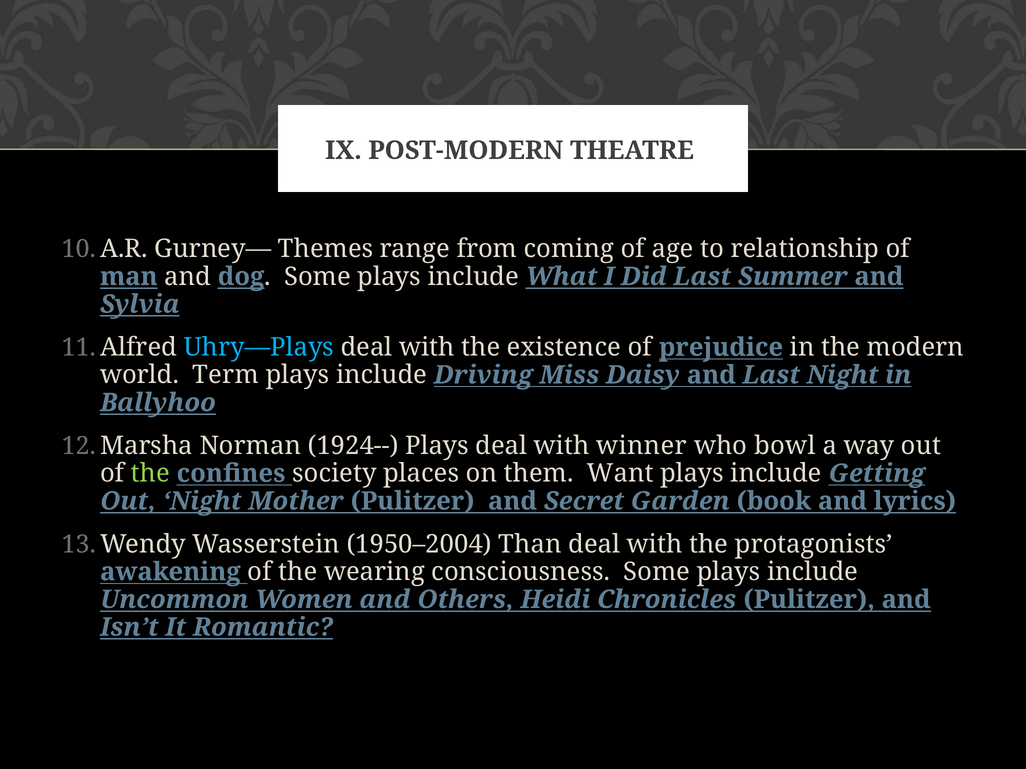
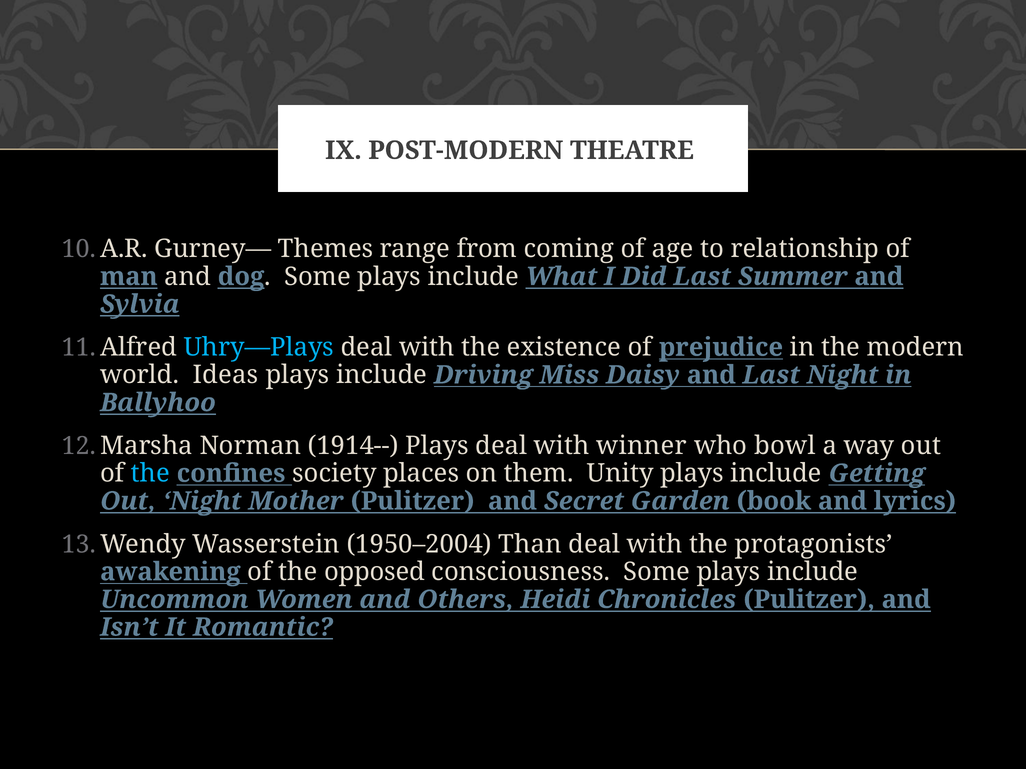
Term: Term -> Ideas
1924--: 1924-- -> 1914--
the at (150, 474) colour: light green -> light blue
Want: Want -> Unity
wearing: wearing -> opposed
